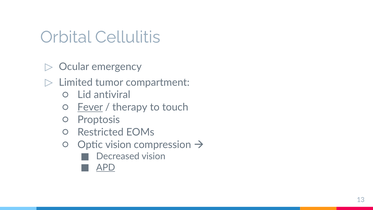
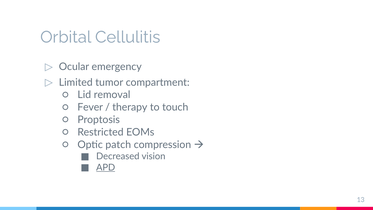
antiviral: antiviral -> removal
Fever underline: present -> none
Optic vision: vision -> patch
